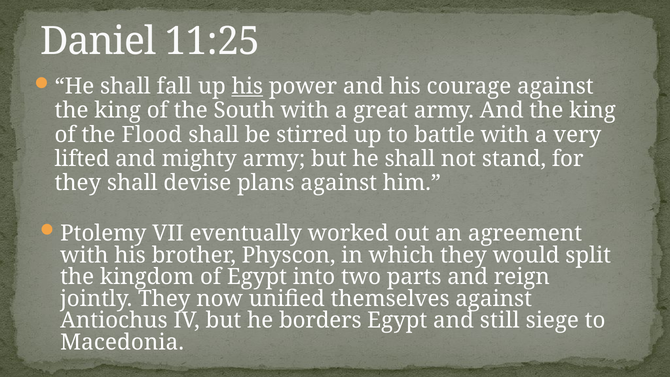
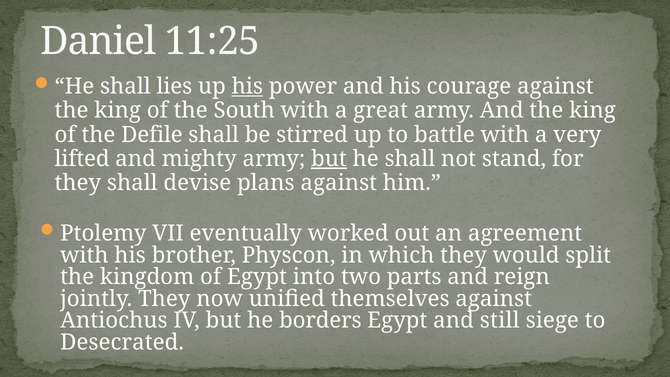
fall: fall -> lies
Flood: Flood -> Defile
but at (329, 159) underline: none -> present
Macedonia: Macedonia -> Desecrated
